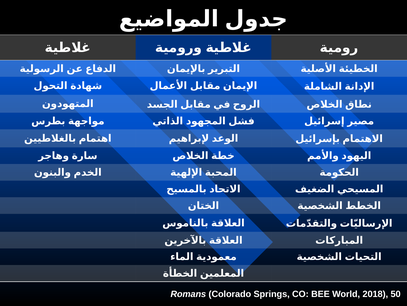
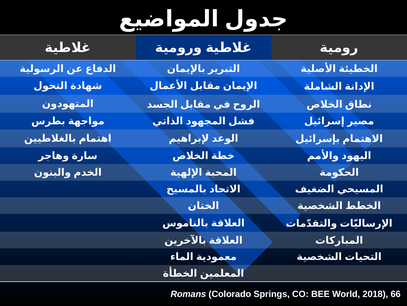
50: 50 -> 66
